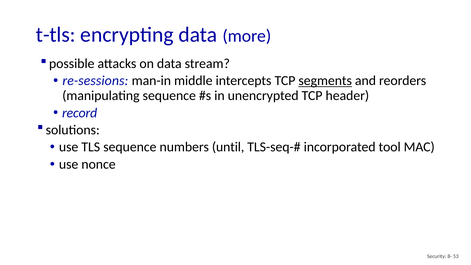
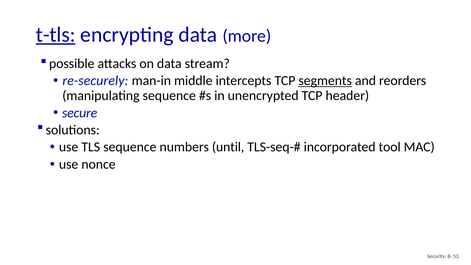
t-tls underline: none -> present
re-sessions: re-sessions -> re-securely
record: record -> secure
